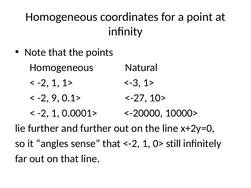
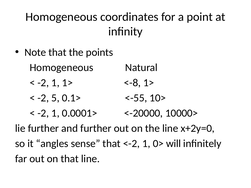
<-3: <-3 -> <-8
9: 9 -> 5
<-27: <-27 -> <-55
still: still -> will
